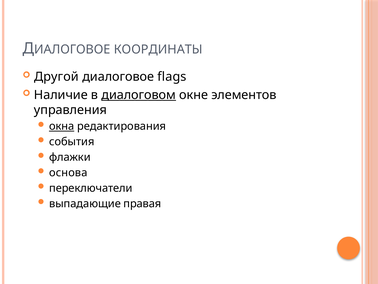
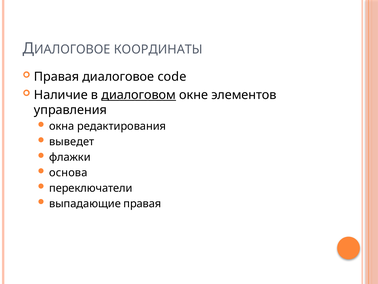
Другой at (56, 76): Другой -> Правая
flags: flags -> code
окна underline: present -> none
события: события -> выведет
